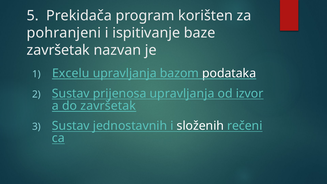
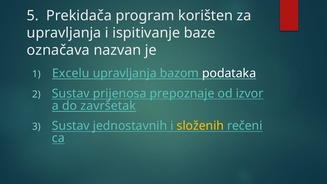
pohranjeni at (64, 33): pohranjeni -> upravljanja
završetak at (58, 50): završetak -> označava
prijenosa upravljanja: upravljanja -> prepoznaje
složenih colour: white -> yellow
